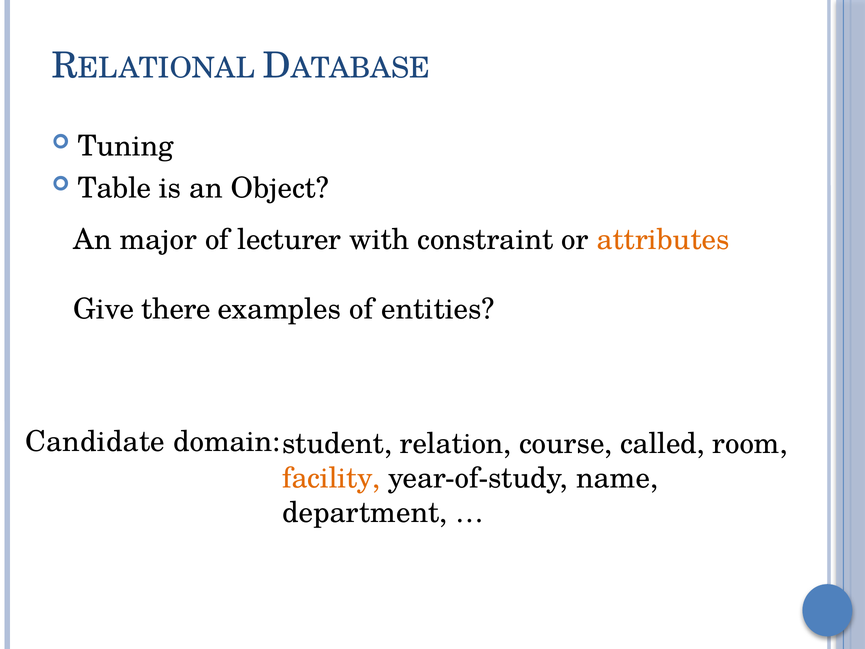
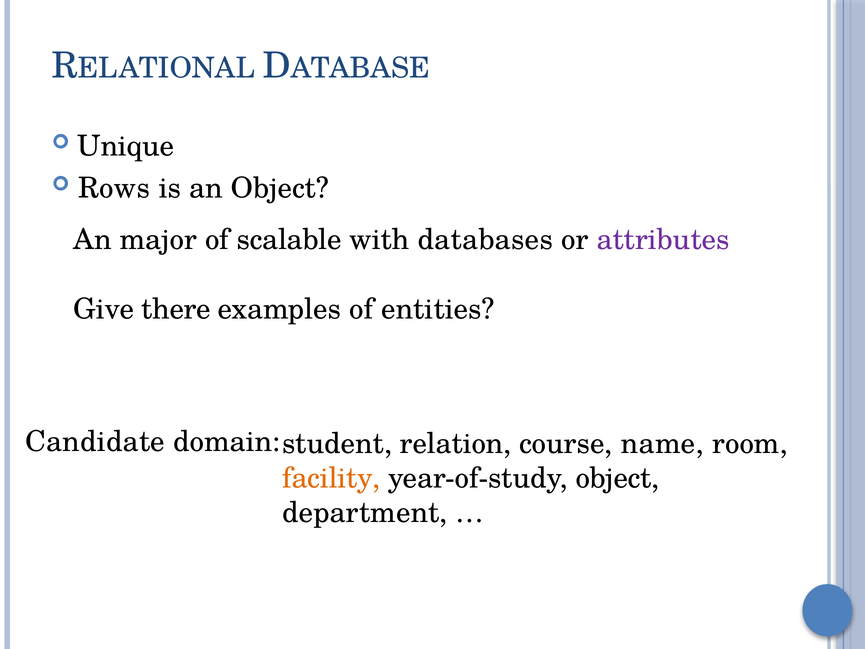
Tuning: Tuning -> Unique
Table: Table -> Rows
lecturer: lecturer -> scalable
constraint: constraint -> databases
attributes colour: orange -> purple
called: called -> name
year-of-study name: name -> object
